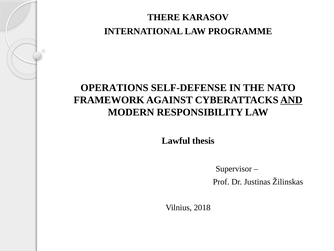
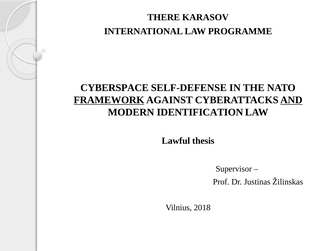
OPERATIONS: OPERATIONS -> CYBERSPACE
FRAMEWORK underline: none -> present
RESPONSIBILITY: RESPONSIBILITY -> IDENTIFICATION
